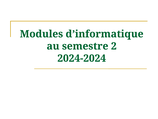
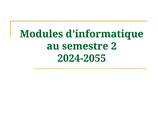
2024-2024: 2024-2024 -> 2024-2055
